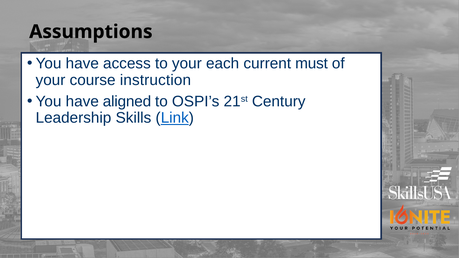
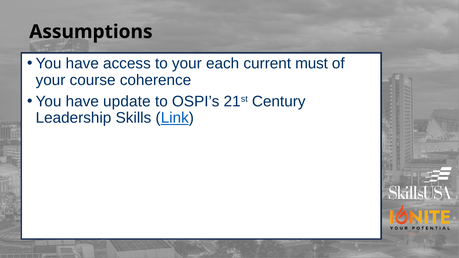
instruction: instruction -> coherence
aligned: aligned -> update
